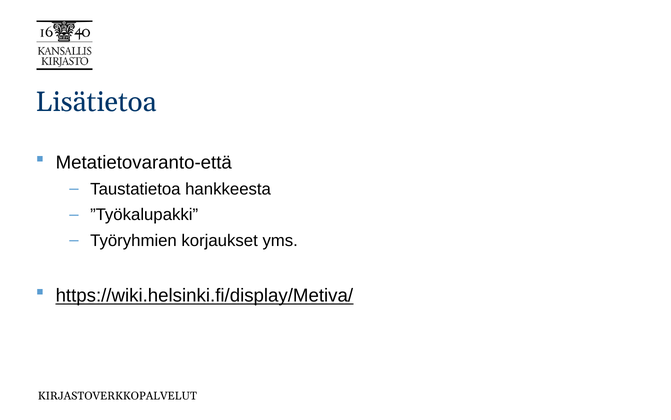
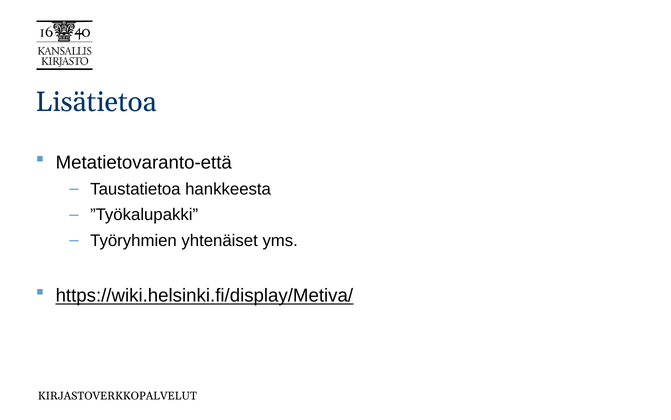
korjaukset: korjaukset -> yhtenäiset
